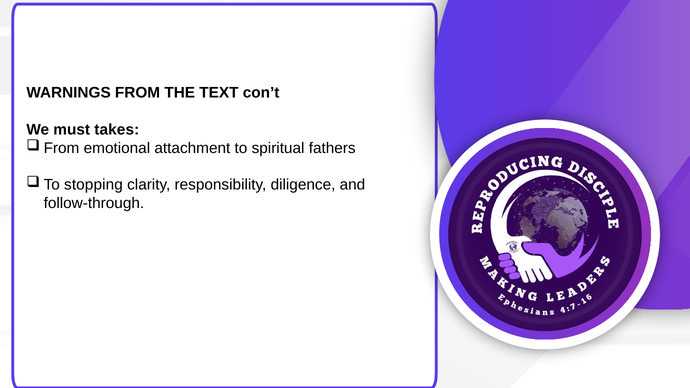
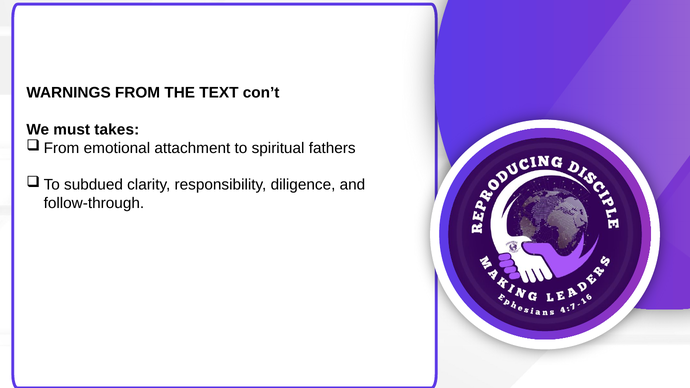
stopping: stopping -> subdued
